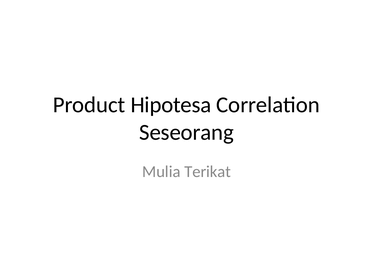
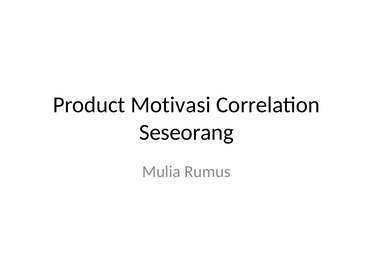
Hipotesa: Hipotesa -> Motivasi
Terikat: Terikat -> Rumus
